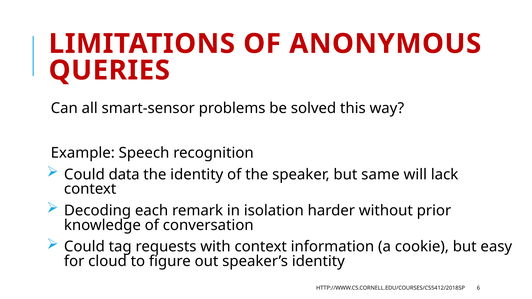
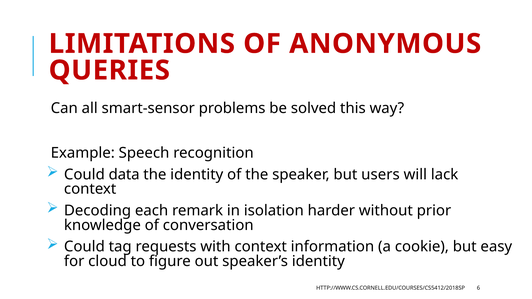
same: same -> users
